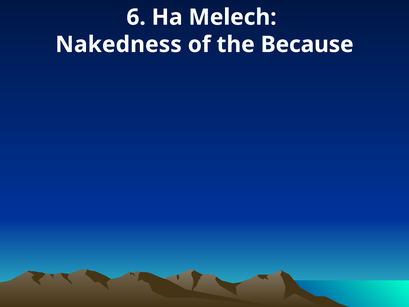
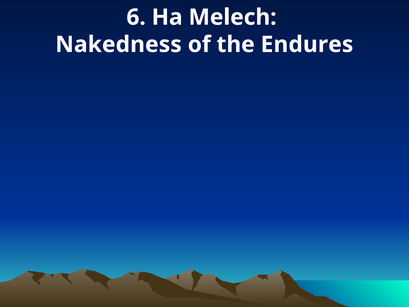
Because: Because -> Endures
